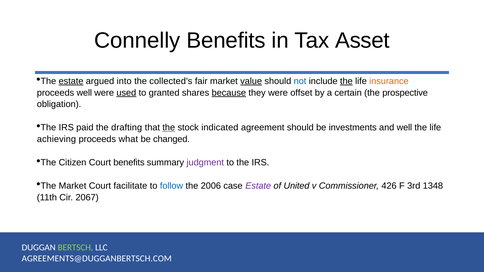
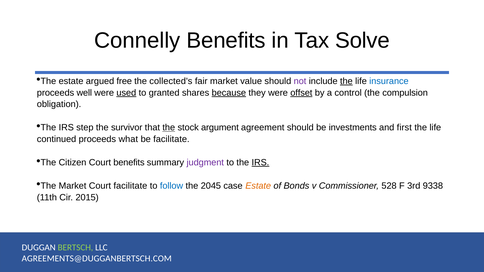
Asset: Asset -> Solve
estate at (71, 81) underline: present -> none
into: into -> free
value underline: present -> none
not colour: blue -> purple
insurance colour: orange -> blue
offset underline: none -> present
certain: certain -> control
prospective: prospective -> compulsion
paid: paid -> step
drafting: drafting -> survivor
indicated: indicated -> argument
and well: well -> first
achieving: achieving -> continued
be changed: changed -> facilitate
IRS at (260, 163) underline: none -> present
2006: 2006 -> 2045
Estate at (258, 186) colour: purple -> orange
United: United -> Bonds
426: 426 -> 528
1348: 1348 -> 9338
2067: 2067 -> 2015
